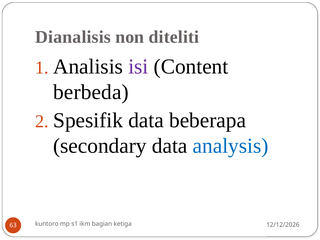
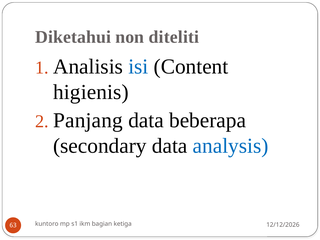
Dianalisis: Dianalisis -> Diketahui
isi colour: purple -> blue
berbeda: berbeda -> higienis
Spesifik: Spesifik -> Panjang
